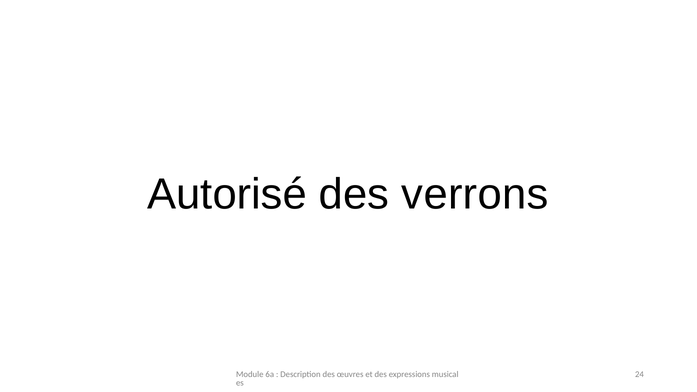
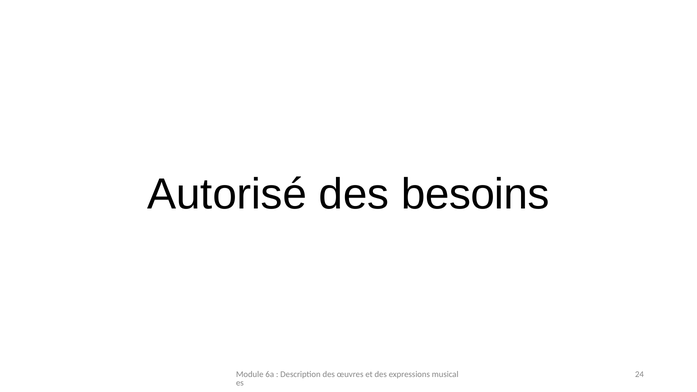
verrons: verrons -> besoins
